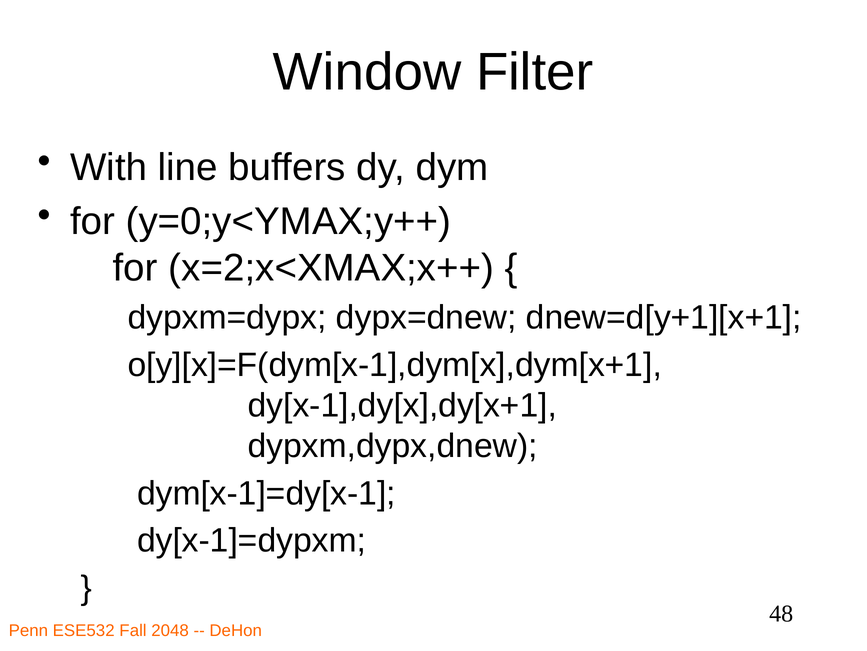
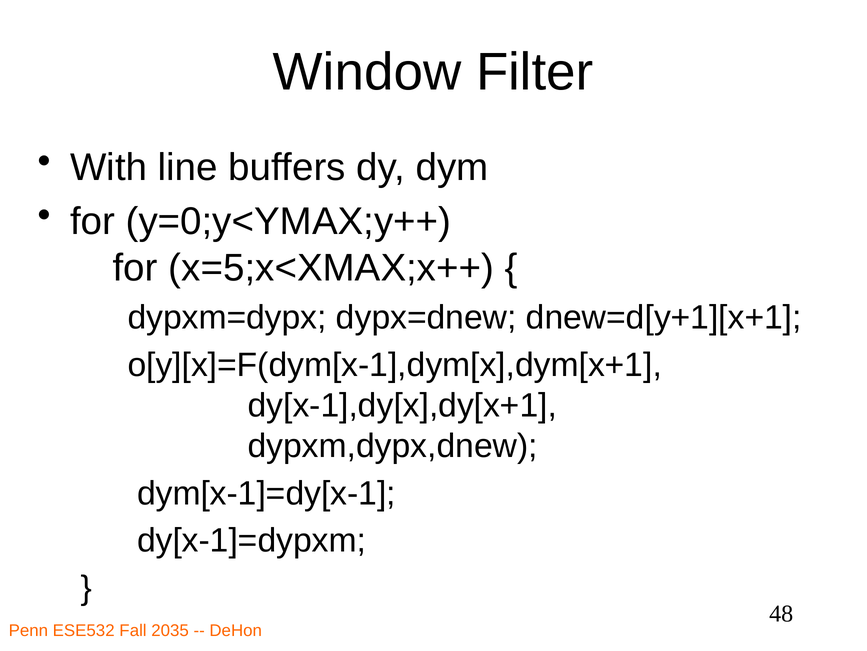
x=2;x<XMAX;x++: x=2;x<XMAX;x++ -> x=5;x<XMAX;x++
2048: 2048 -> 2035
